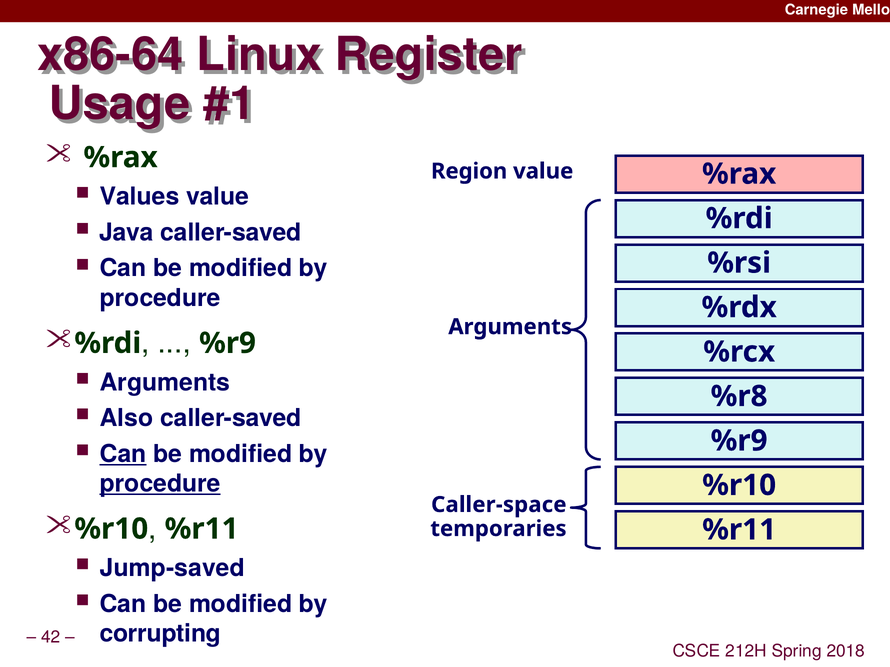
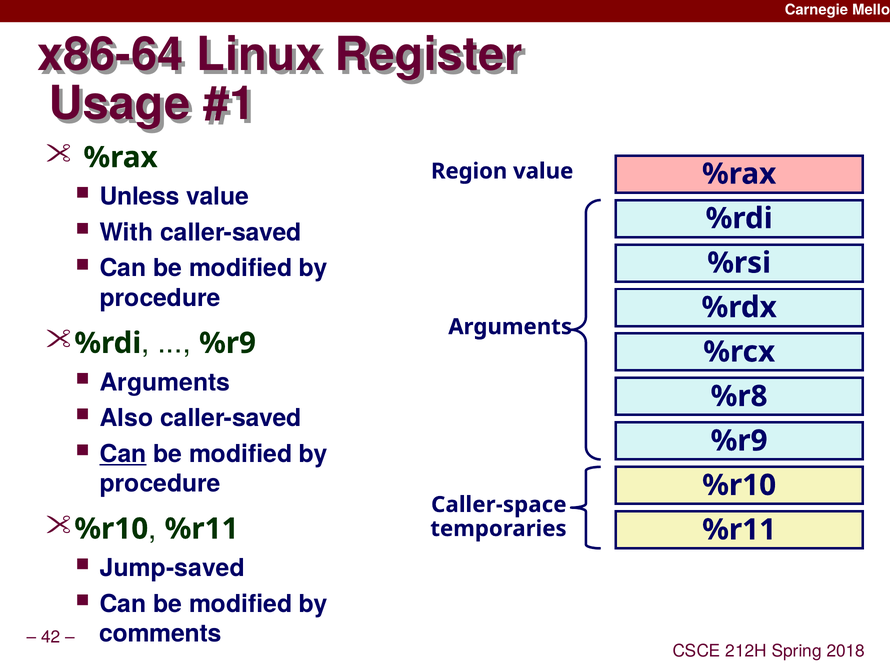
Values: Values -> Unless
Java: Java -> With
procedure at (160, 484) underline: present -> none
corrupting: corrupting -> comments
